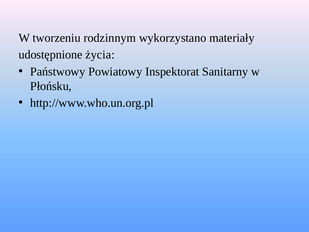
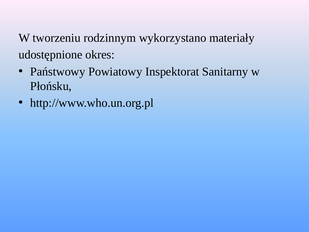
życia: życia -> okres
